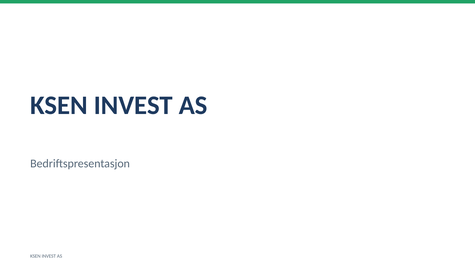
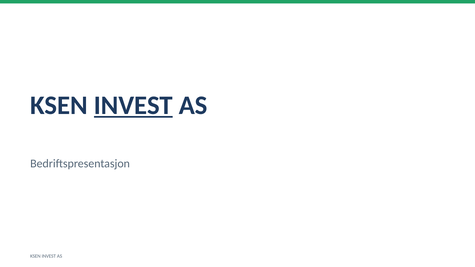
INVEST at (133, 105) underline: none -> present
